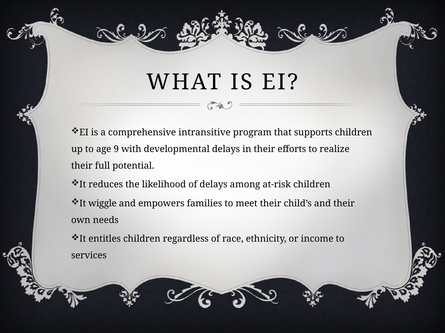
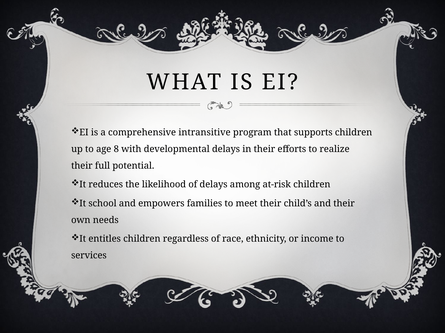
9: 9 -> 8
wiggle: wiggle -> school
